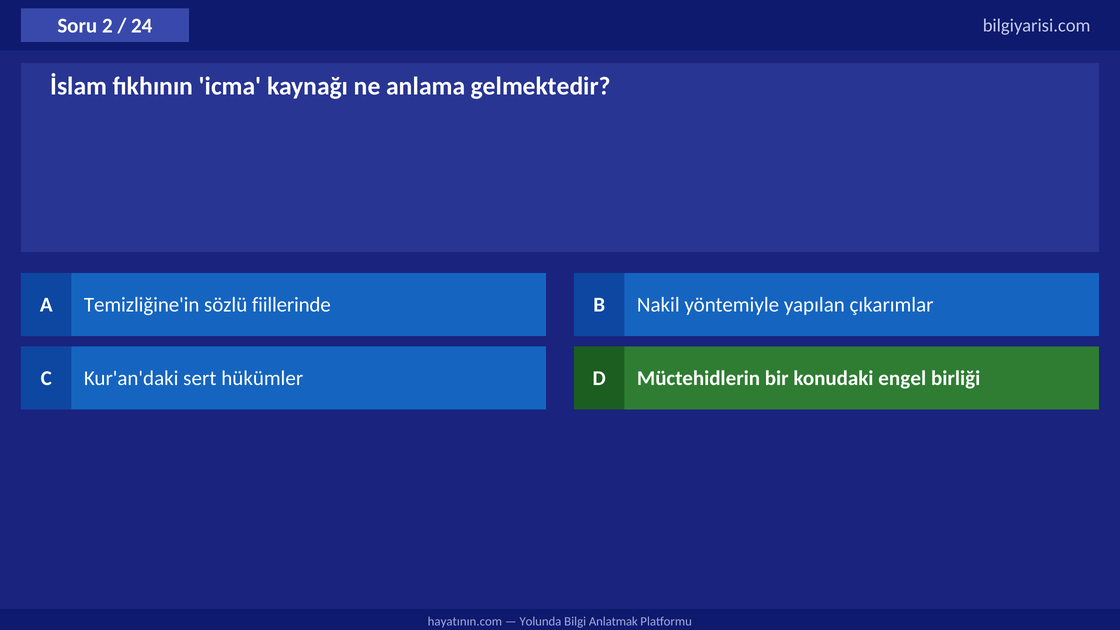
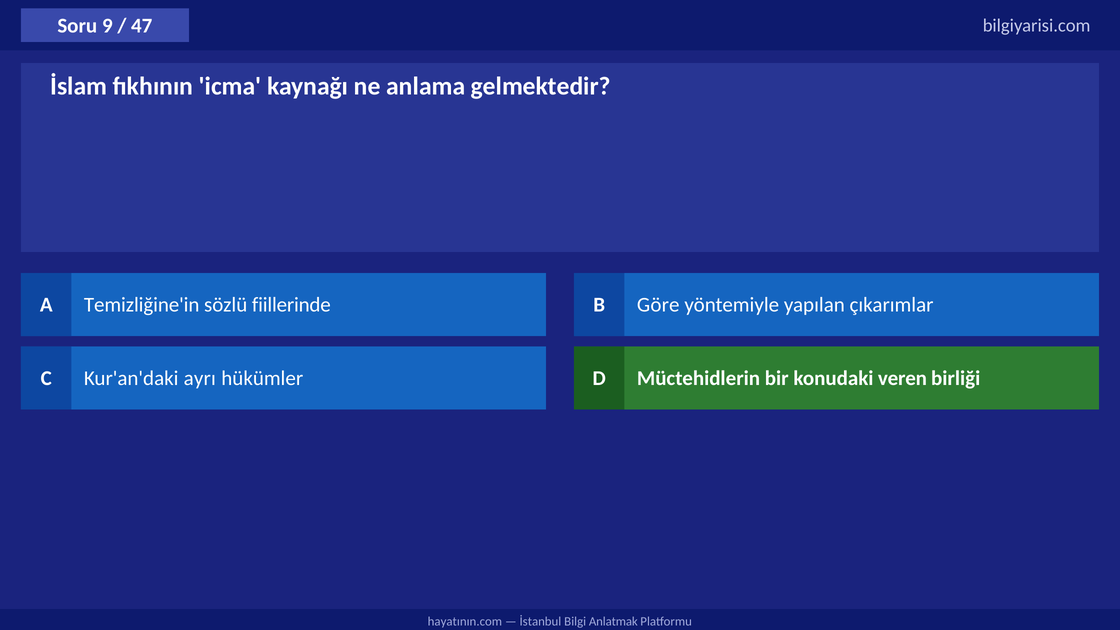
2: 2 -> 9
24: 24 -> 47
Nakil: Nakil -> Göre
sert: sert -> ayrı
engel: engel -> veren
Yolunda: Yolunda -> İstanbul
